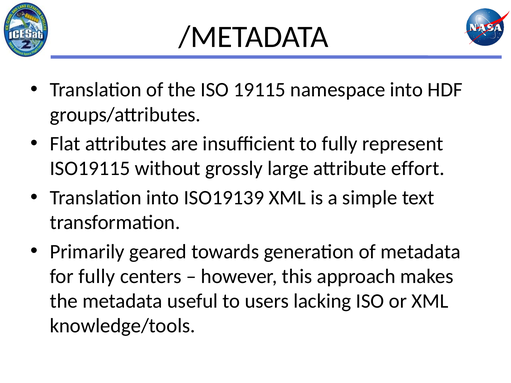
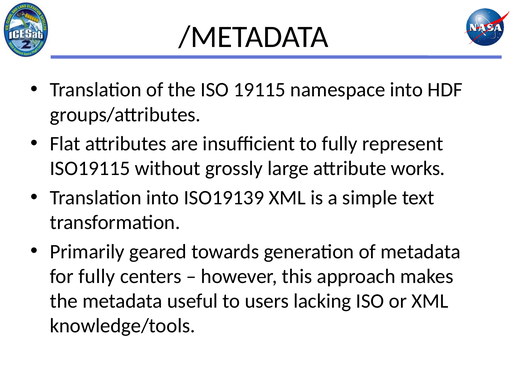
effort: effort -> works
